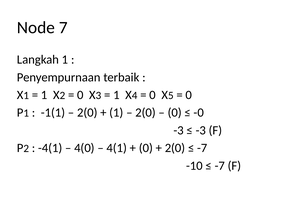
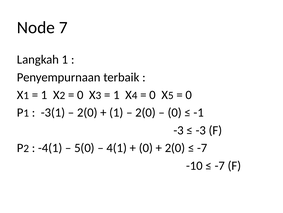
-1(1: -1(1 -> -3(1
-0: -0 -> -1
4(0: 4(0 -> 5(0
